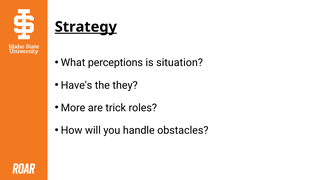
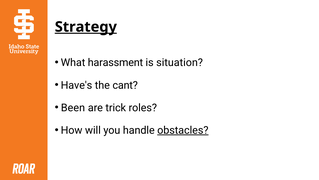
perceptions: perceptions -> harassment
they: they -> cant
More: More -> Been
obstacles underline: none -> present
